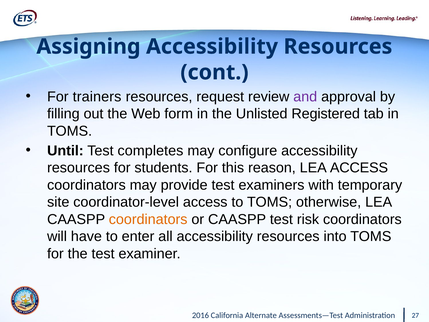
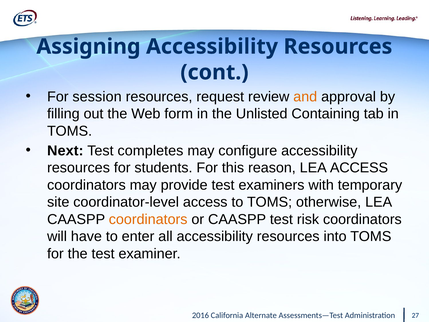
trainers: trainers -> session
and colour: purple -> orange
Registered: Registered -> Containing
Until: Until -> Next
